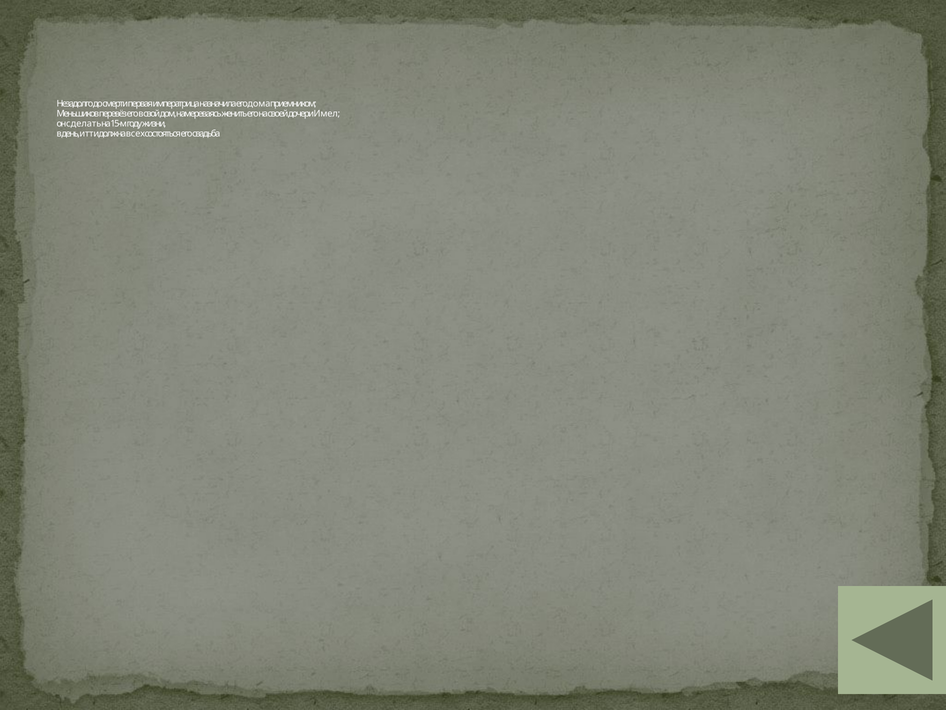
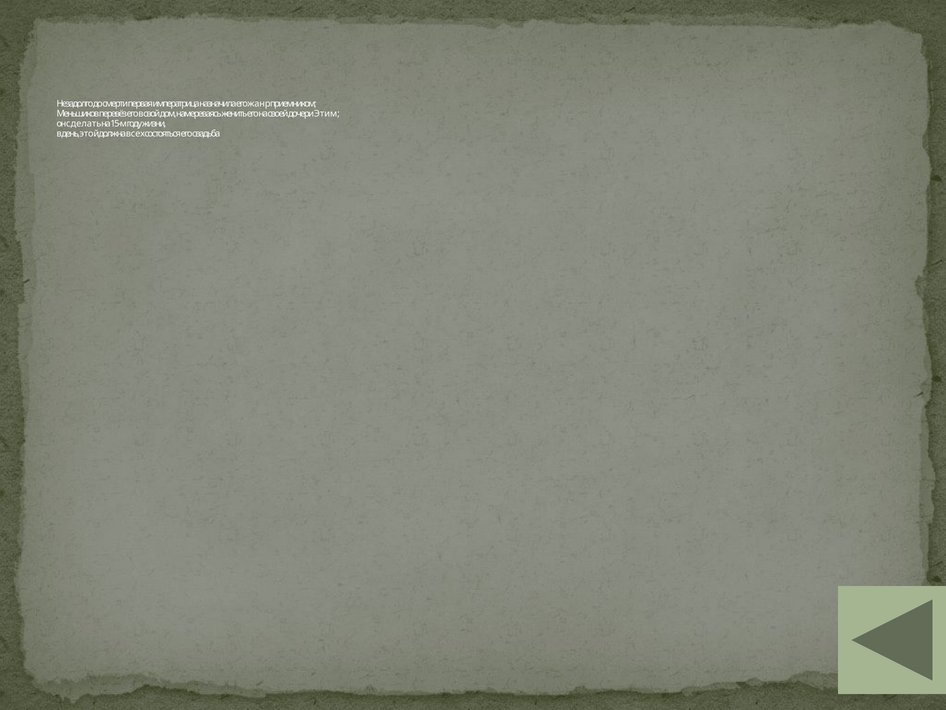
дома: дома -> жанр
Имел: Имел -> Этим
итти: итти -> этой
